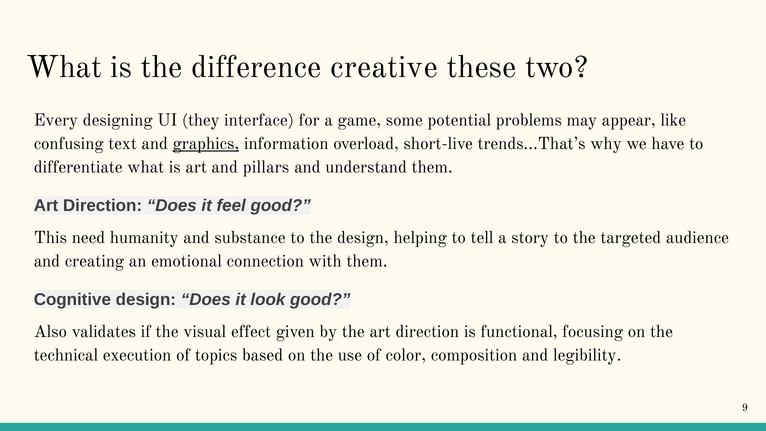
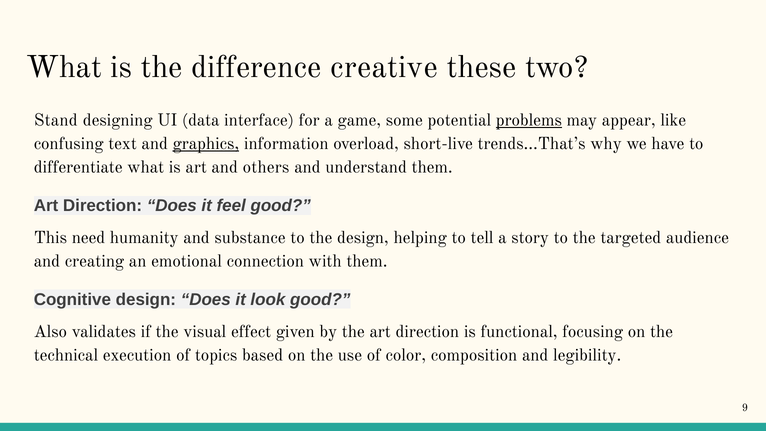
Every: Every -> Stand
they: they -> data
problems underline: none -> present
pillars: pillars -> others
